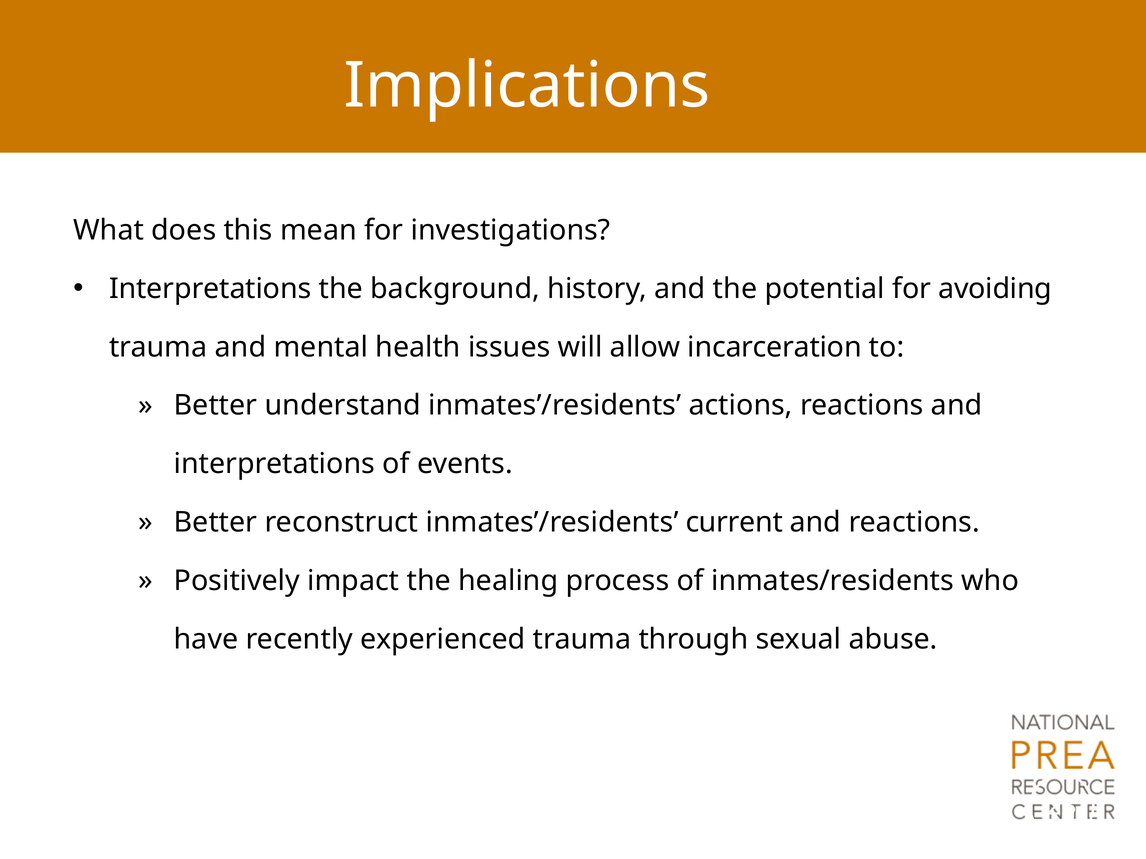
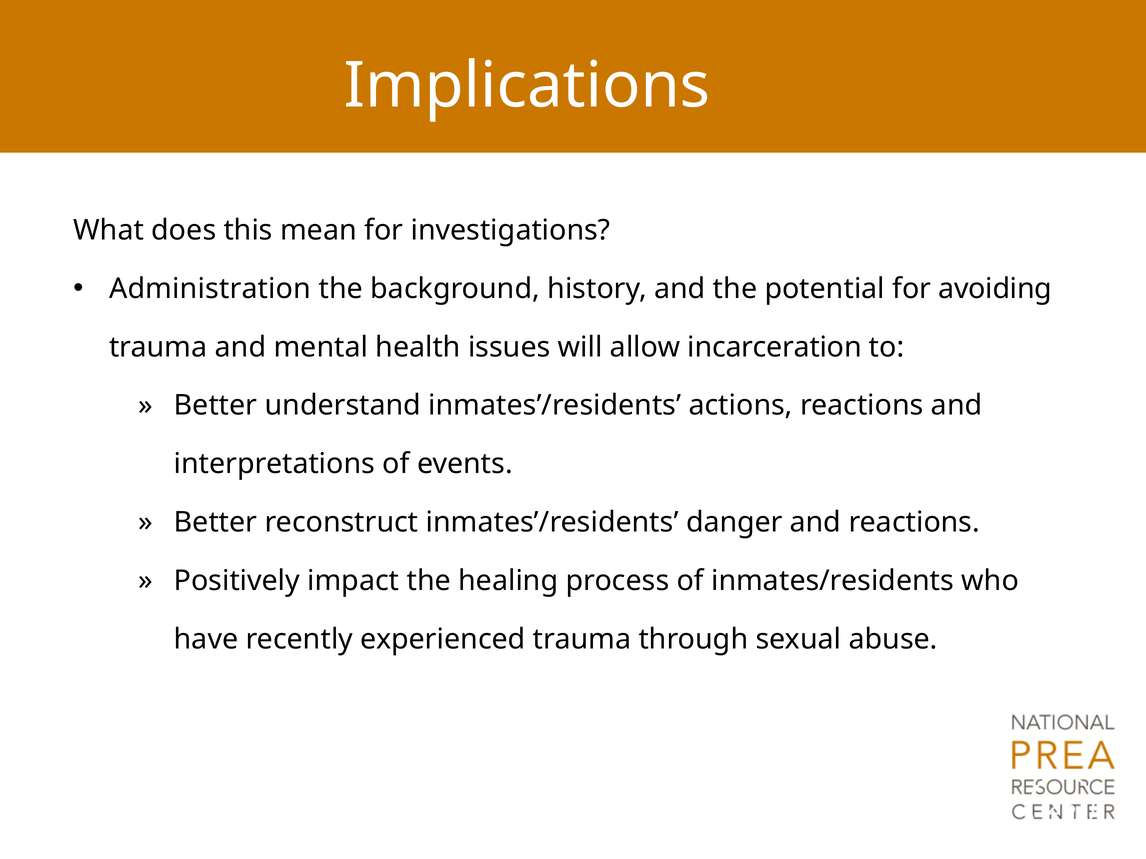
Interpretations at (210, 289): Interpretations -> Administration
current: current -> danger
